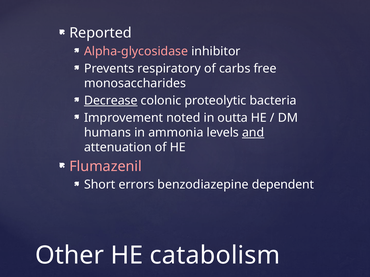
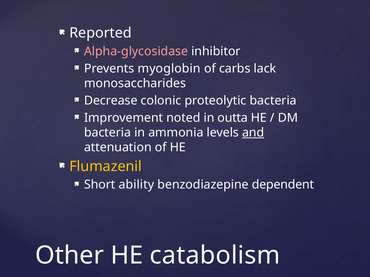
respiratory: respiratory -> myoglobin
free: free -> lack
Decrease underline: present -> none
humans at (108, 133): humans -> bacteria
Flumazenil colour: pink -> yellow
errors: errors -> ability
